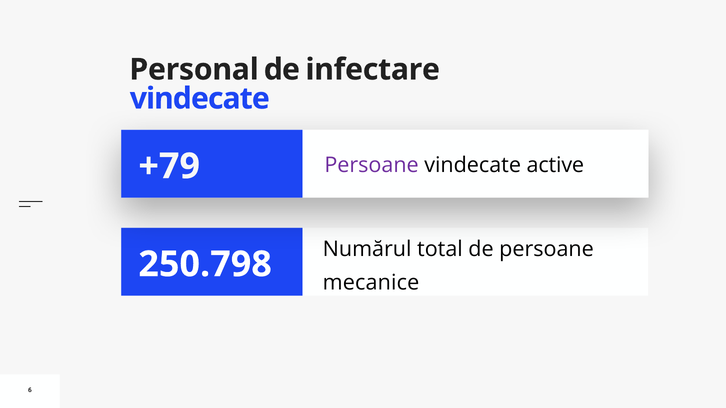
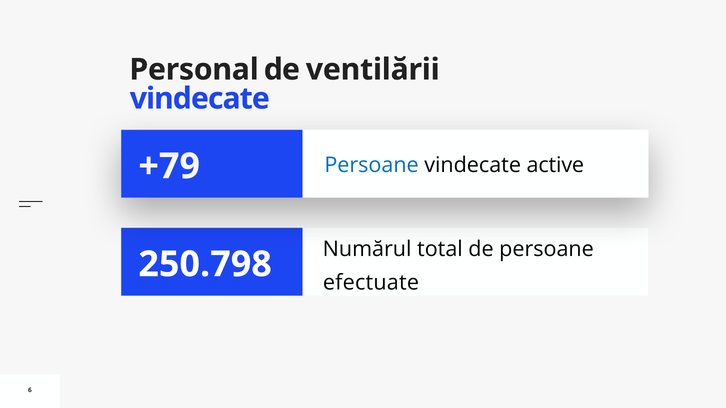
infectare: infectare -> ventilării
Persoane at (372, 165) colour: purple -> blue
mecanice: mecanice -> efectuate
